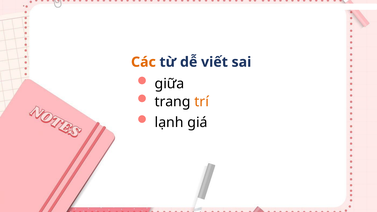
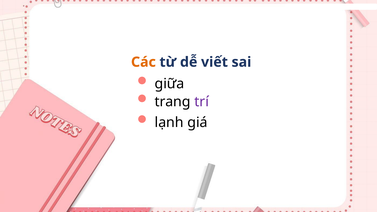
trí colour: orange -> purple
